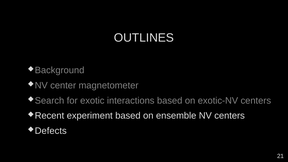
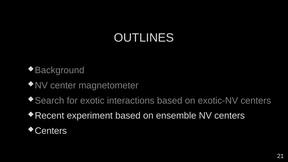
Defects at (51, 131): Defects -> Centers
